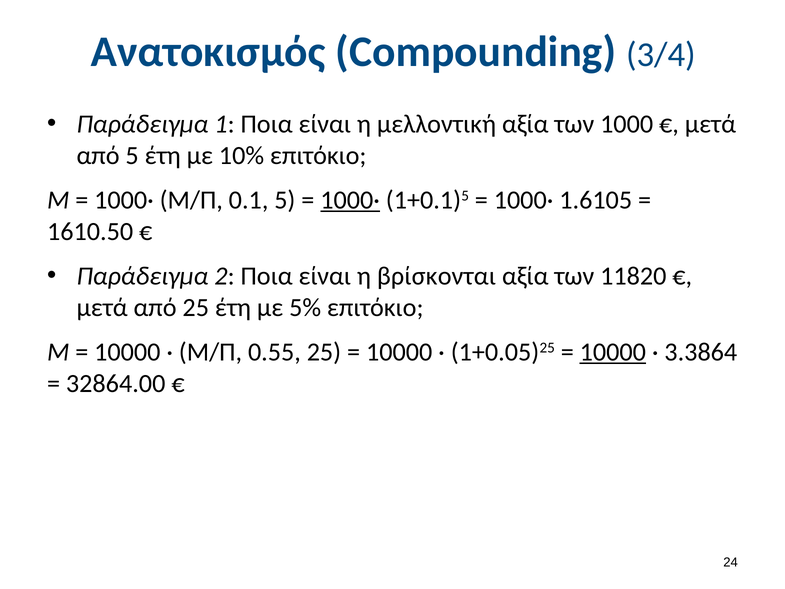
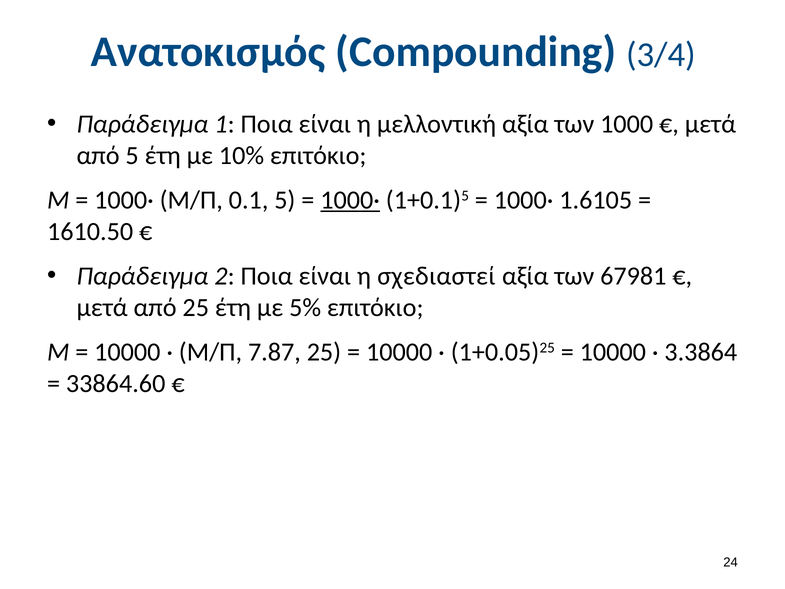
βρίσκονται: βρίσκονται -> σχεδιαστεί
11820: 11820 -> 67981
0.55: 0.55 -> 7.87
10000 at (613, 352) underline: present -> none
32864.00: 32864.00 -> 33864.60
